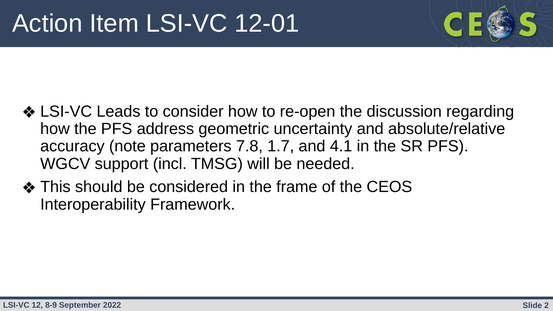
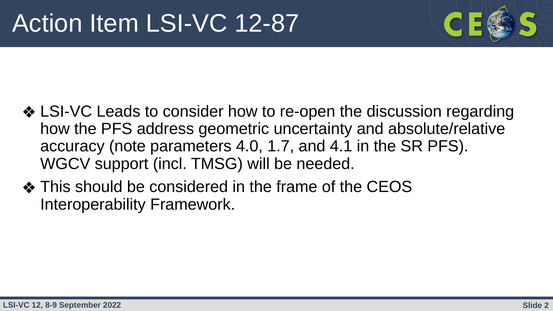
12-01: 12-01 -> 12-87
7.8: 7.8 -> 4.0
